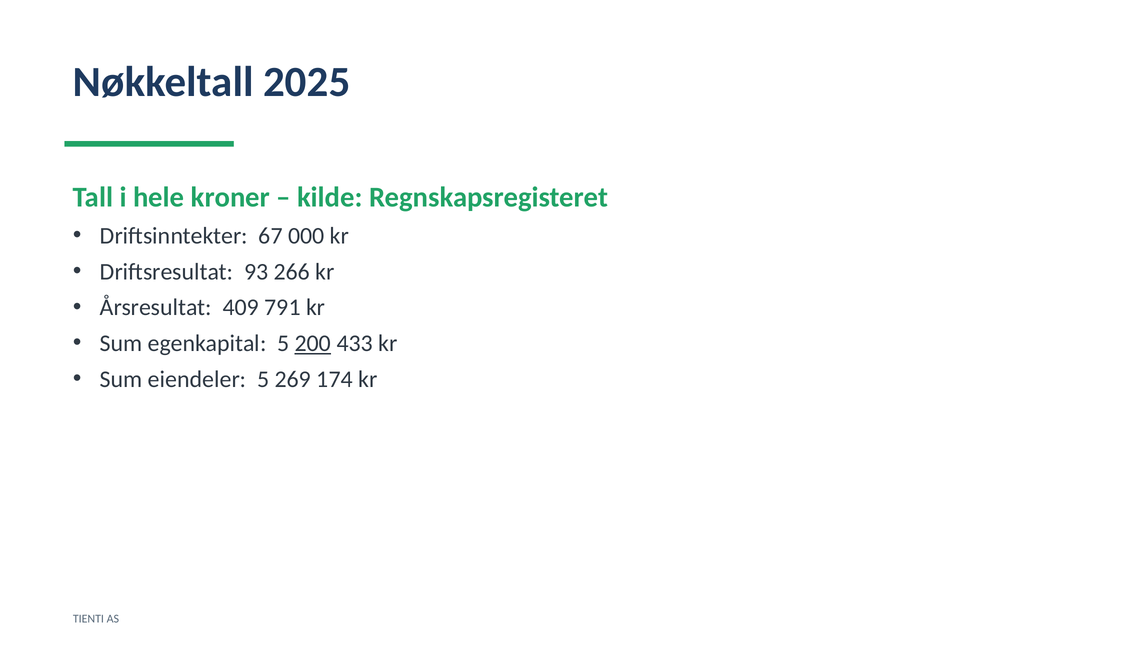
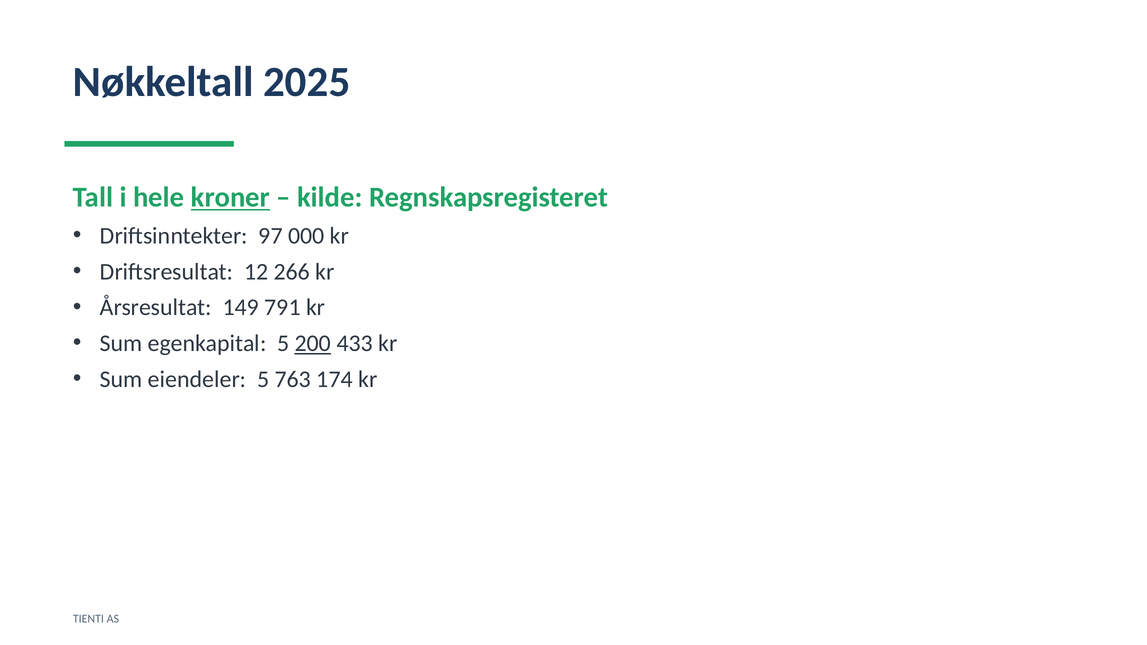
kroner underline: none -> present
67: 67 -> 97
93: 93 -> 12
409: 409 -> 149
269: 269 -> 763
